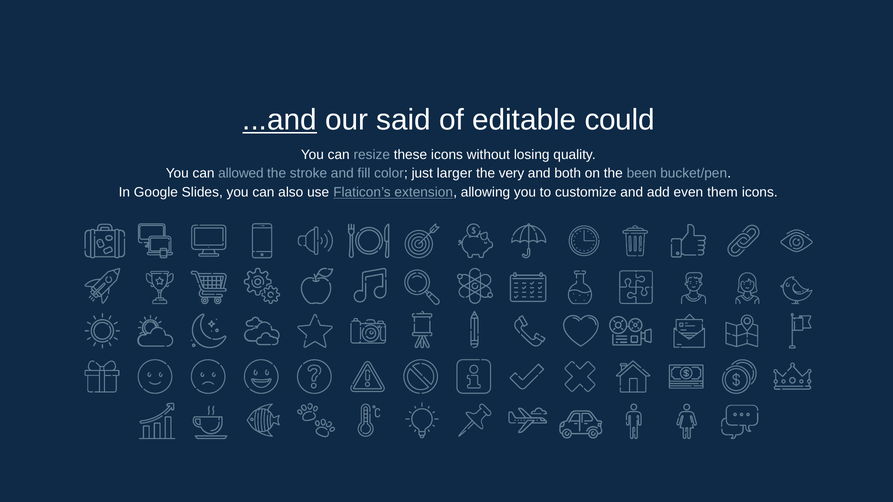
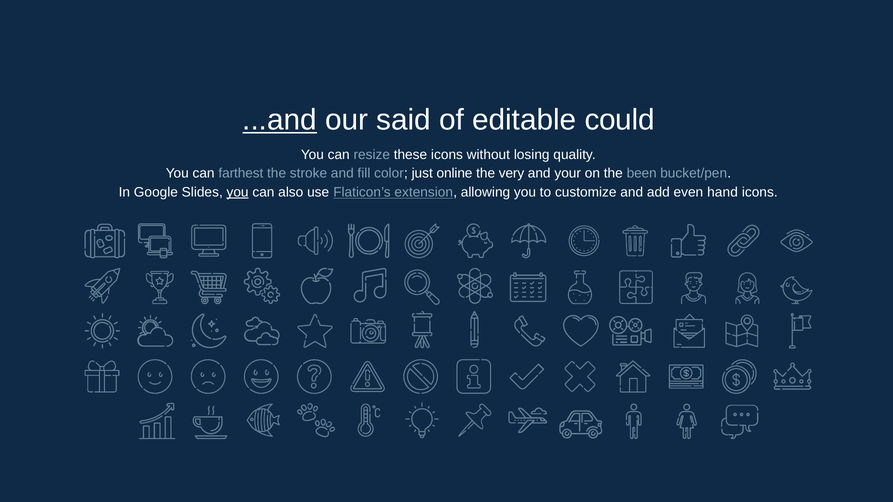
allowed: allowed -> farthest
larger: larger -> online
both: both -> your
you at (238, 192) underline: none -> present
them: them -> hand
